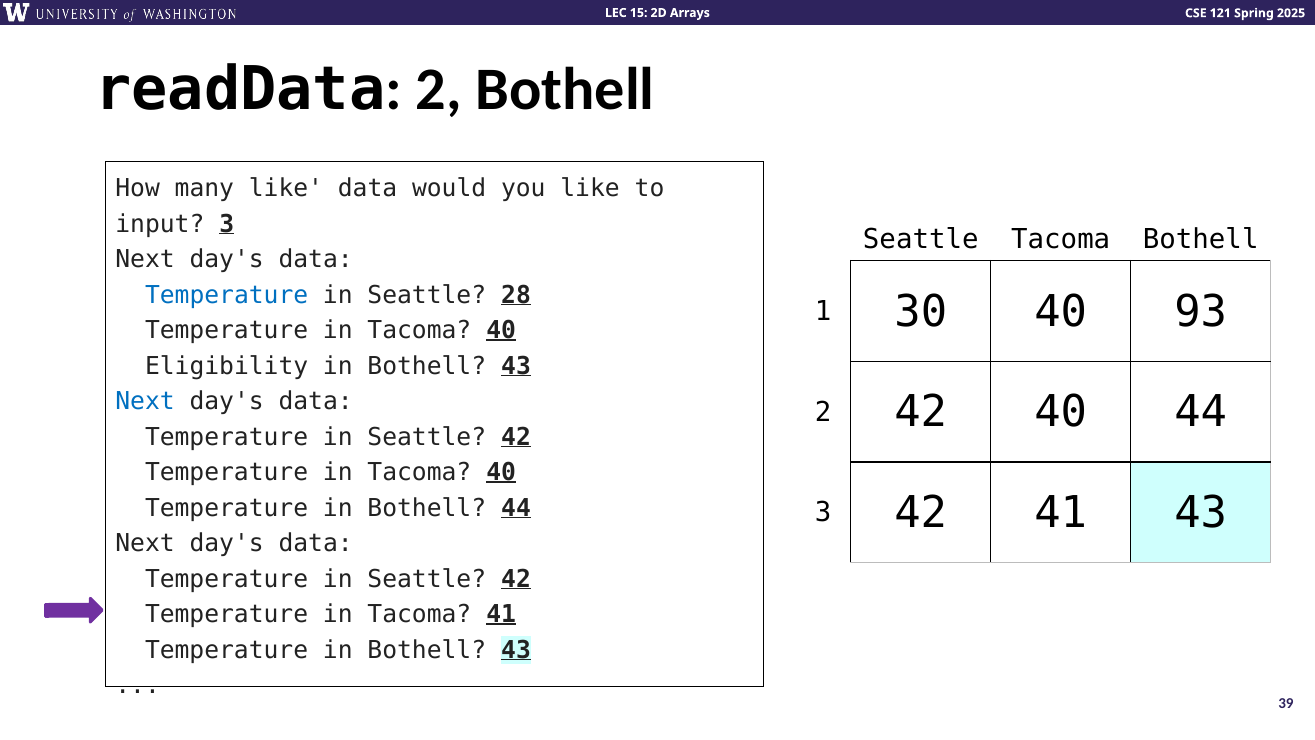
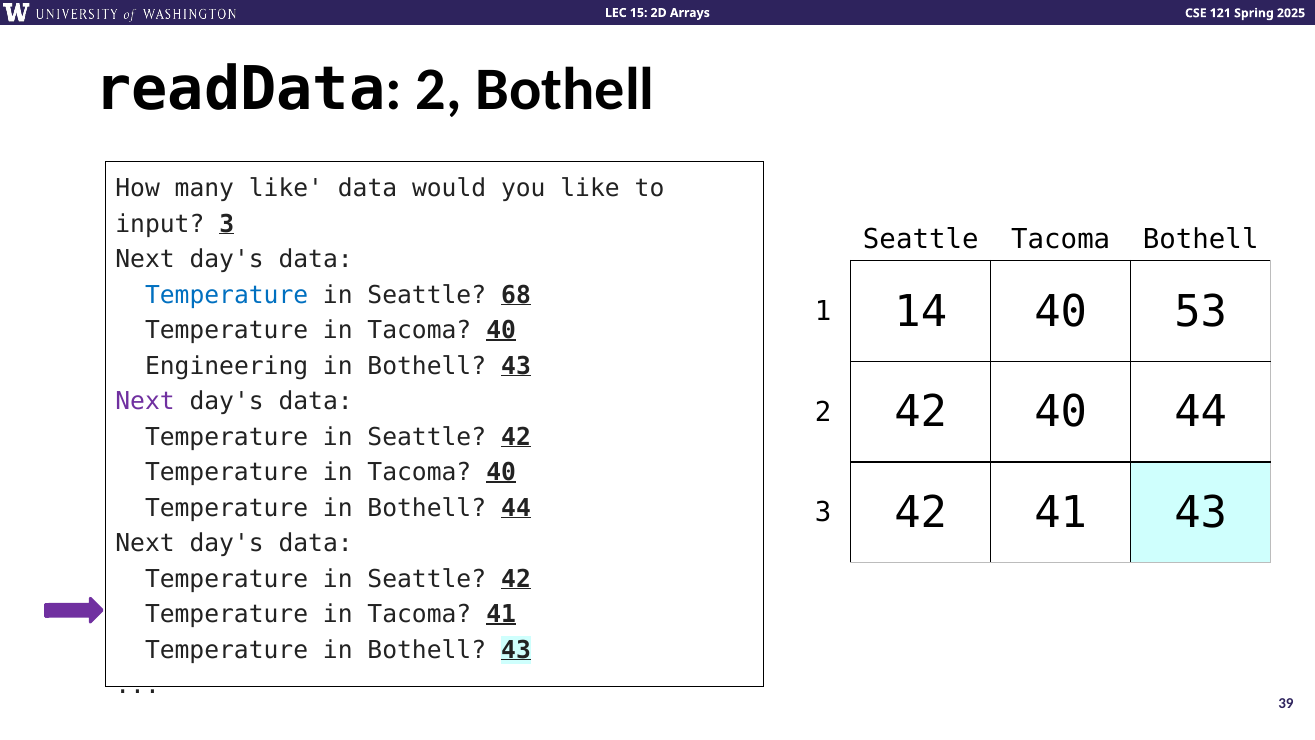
28: 28 -> 68
30: 30 -> 14
93: 93 -> 53
Eligibility: Eligibility -> Engineering
Next at (145, 402) colour: blue -> purple
